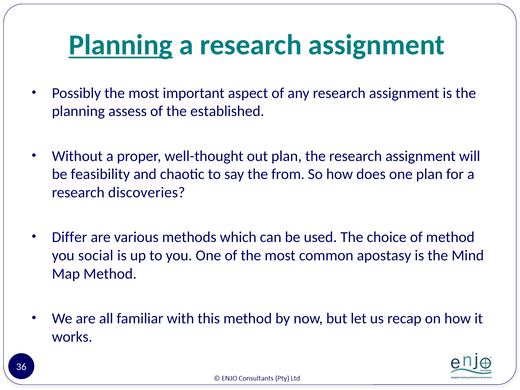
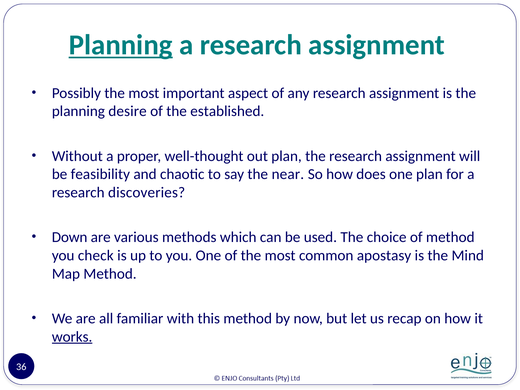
assess: assess -> desire
from: from -> near
Differ: Differ -> Down
social: social -> check
works underline: none -> present
